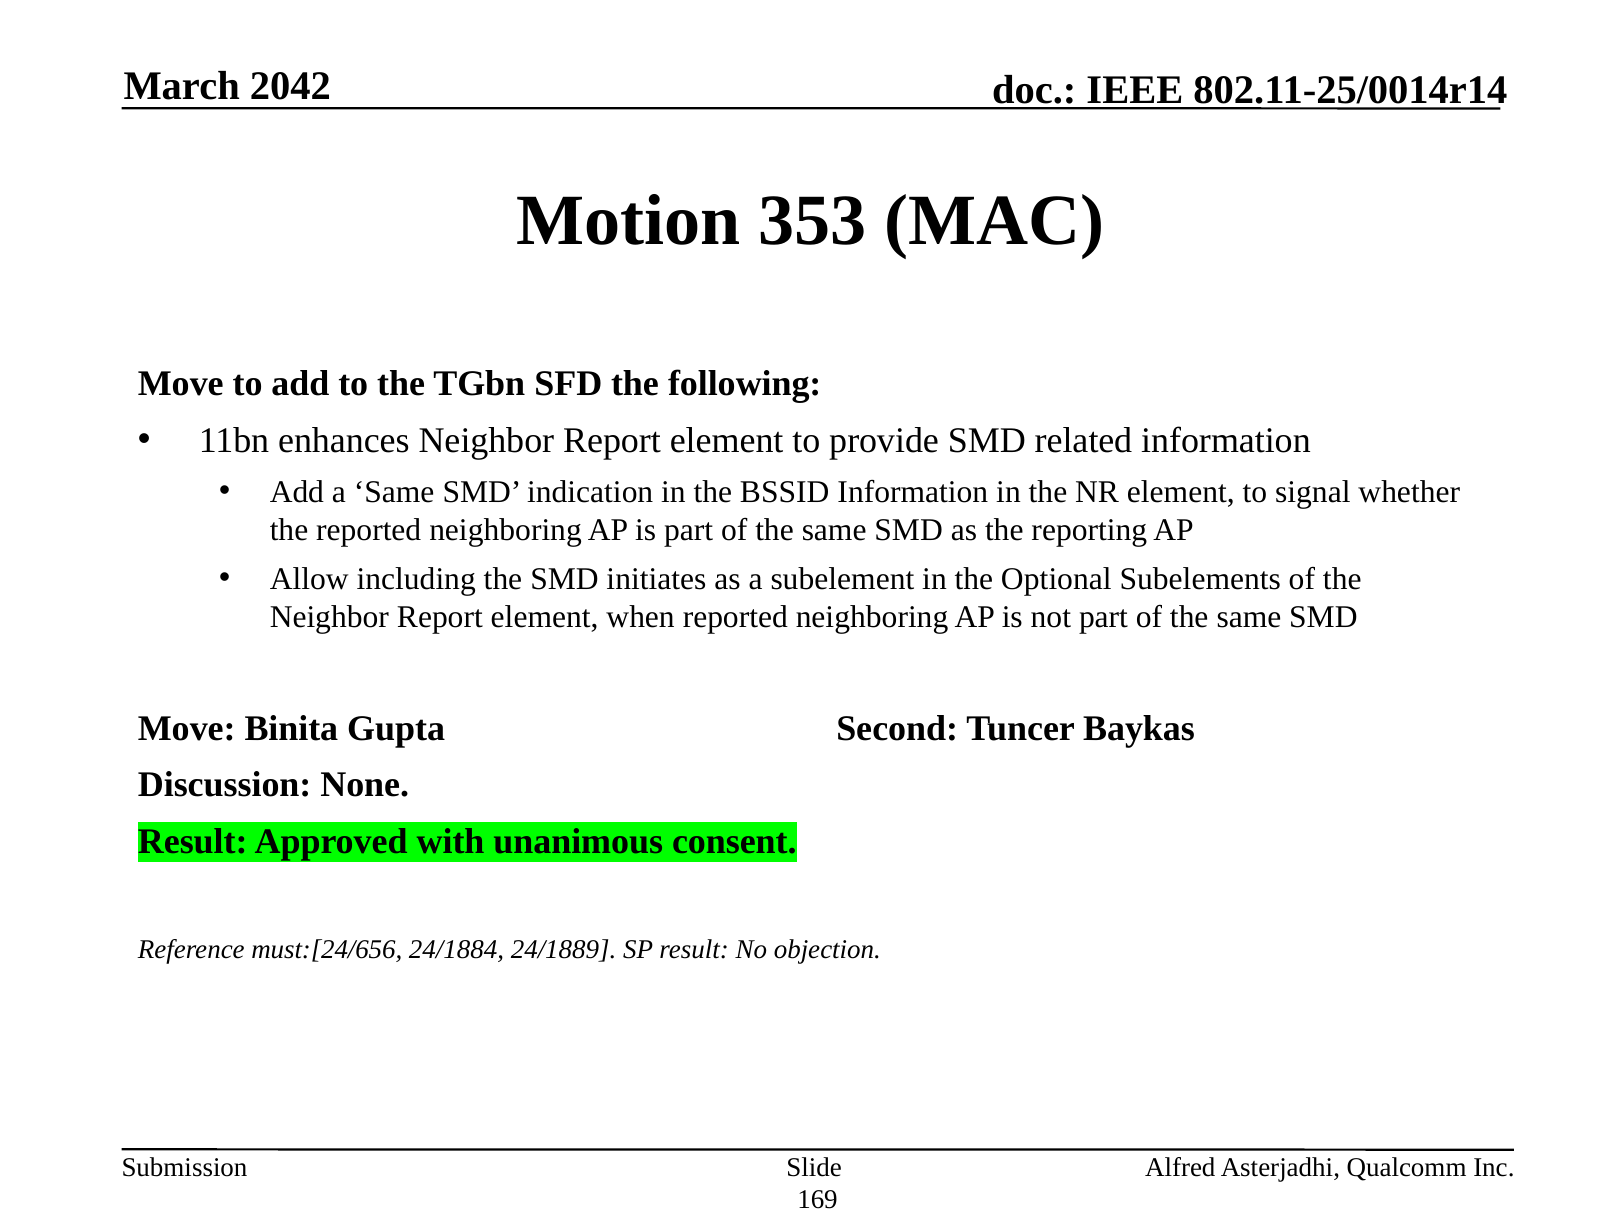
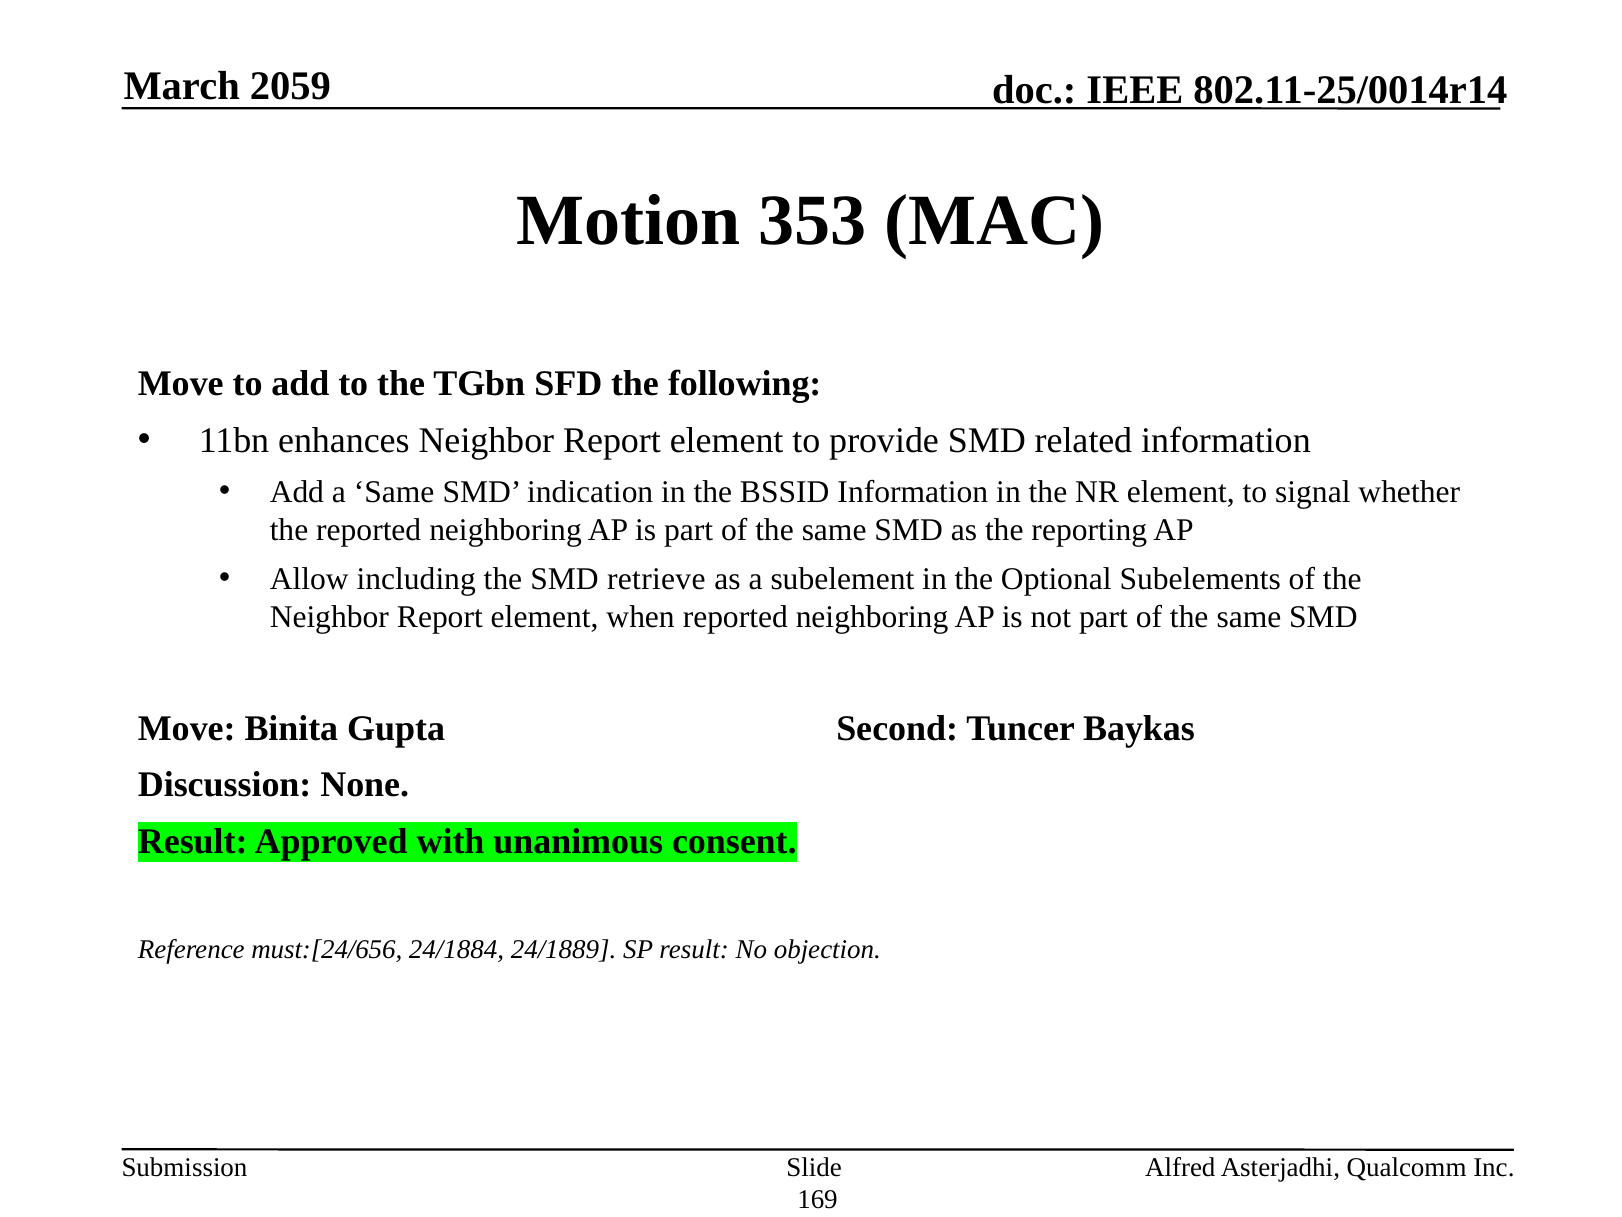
2042: 2042 -> 2059
initiates: initiates -> retrieve
